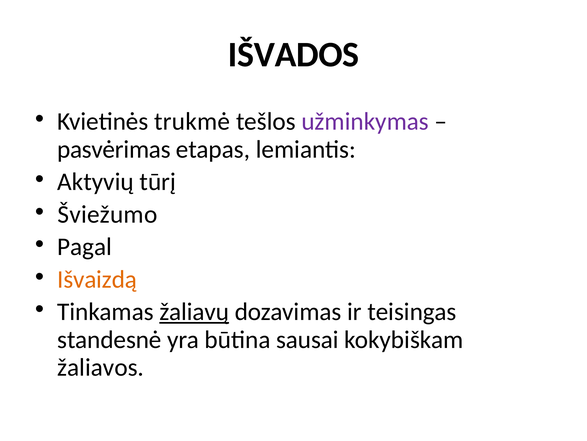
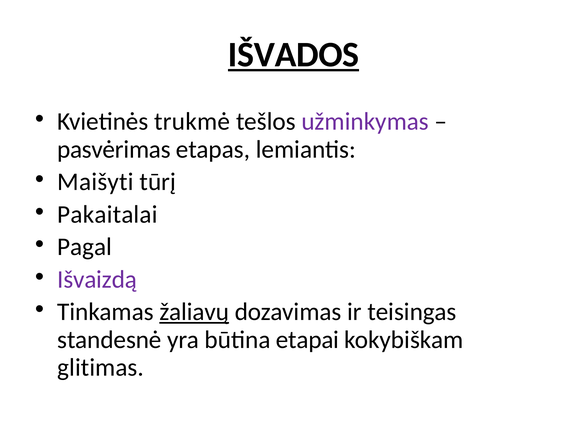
IŠVADOS underline: none -> present
Aktyvių: Aktyvių -> Maišyti
Šviežumo: Šviežumo -> Pakaitalai
Išvaizdą colour: orange -> purple
sausai: sausai -> etapai
žaliavos: žaliavos -> glitimas
